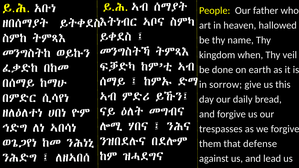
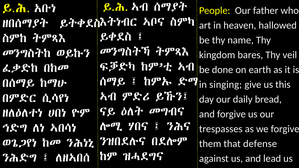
when: when -> bares
sorrow: sorrow -> singing
